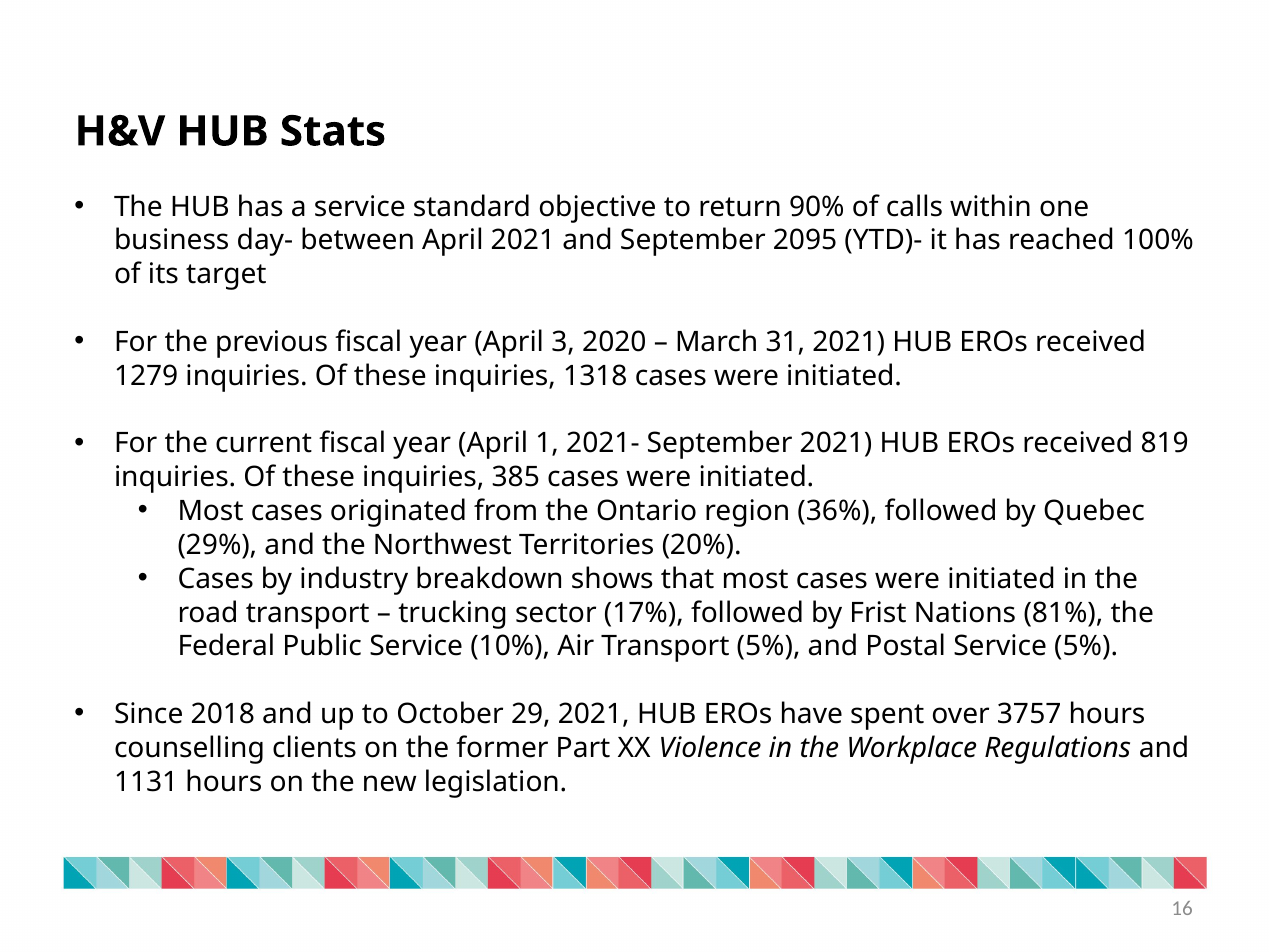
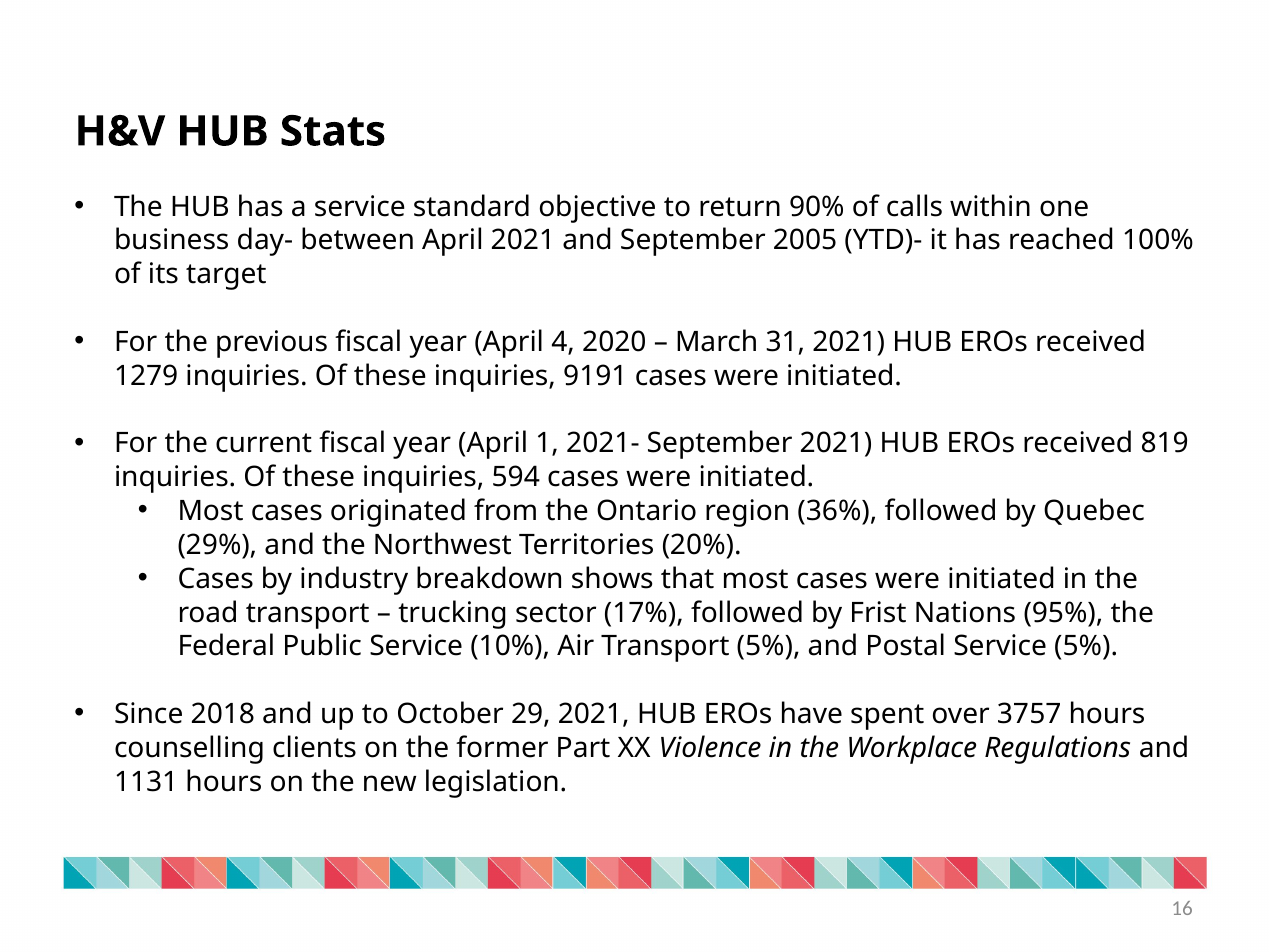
2095: 2095 -> 2005
3: 3 -> 4
1318: 1318 -> 9191
385: 385 -> 594
81%: 81% -> 95%
